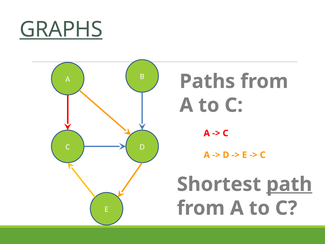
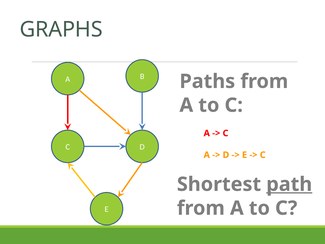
GRAPHS underline: present -> none
